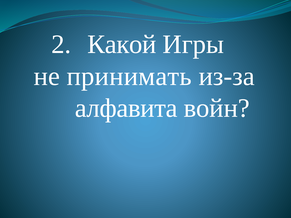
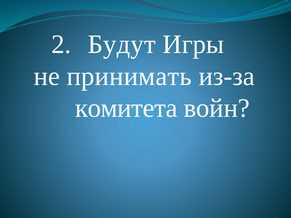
Какой: Какой -> Будут
алфавита: алфавита -> комитета
